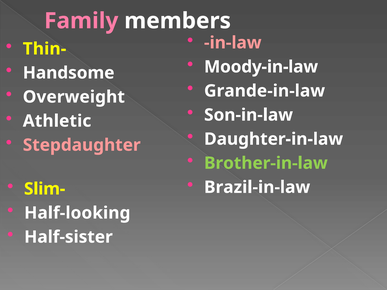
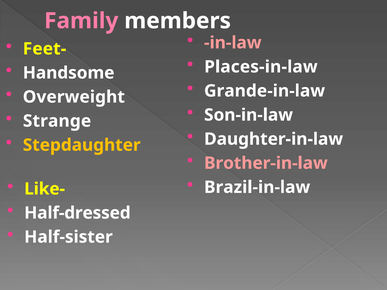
Thin-: Thin- -> Feet-
Moody-in-law: Moody-in-law -> Places-in-law
Athletic: Athletic -> Strange
Stepdaughter colour: pink -> yellow
Brother-in-law colour: light green -> pink
Slim-: Slim- -> Like-
Half-looking: Half-looking -> Half-dressed
